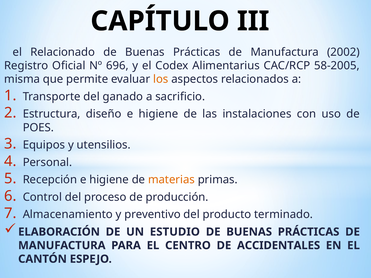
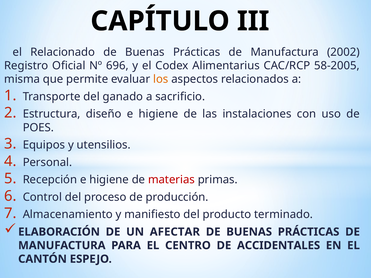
materias colour: orange -> red
preventivo: preventivo -> manifiesto
ESTUDIO: ESTUDIO -> AFECTAR
